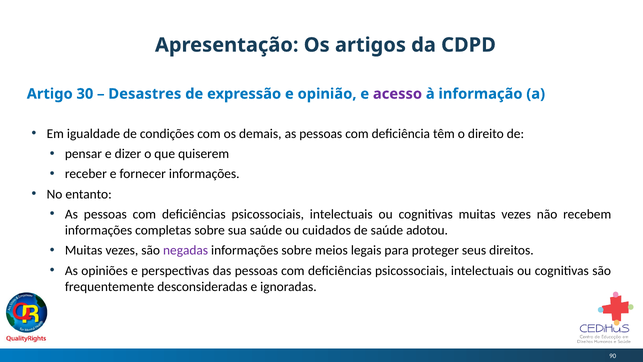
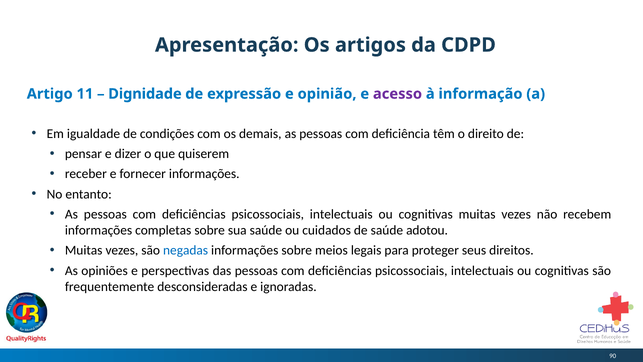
30: 30 -> 11
Desastres: Desastres -> Dignidade
negadas colour: purple -> blue
